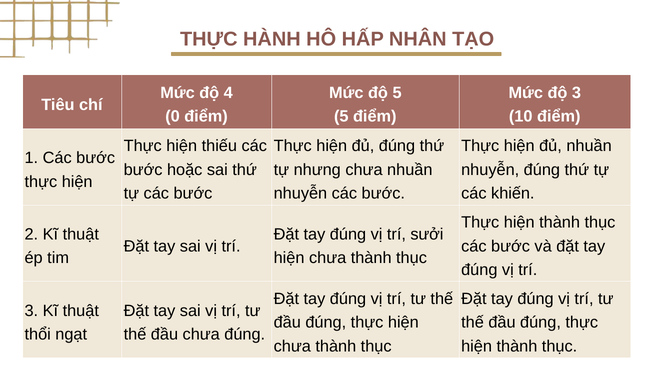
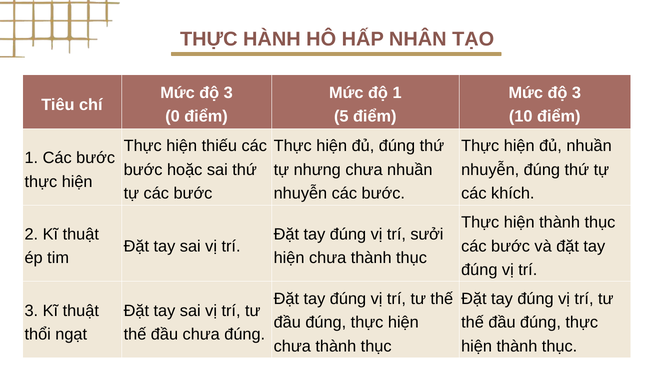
4 at (228, 93): 4 -> 3
độ 5: 5 -> 1
khiến: khiến -> khích
